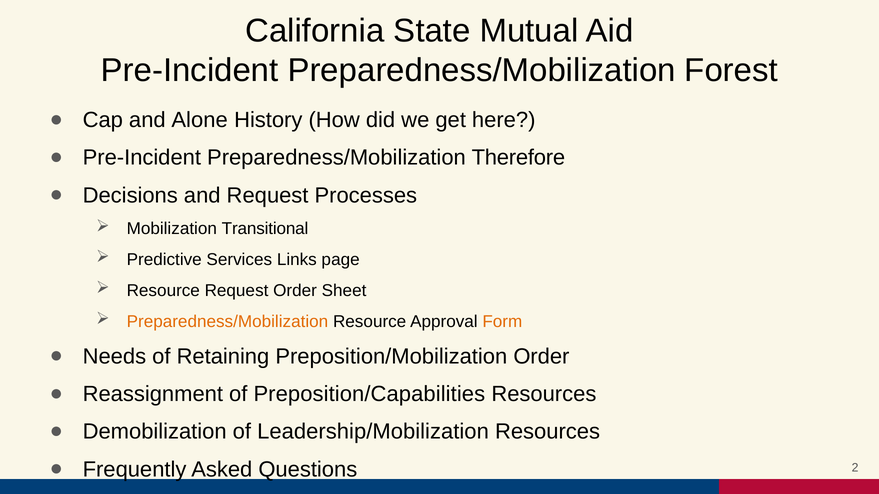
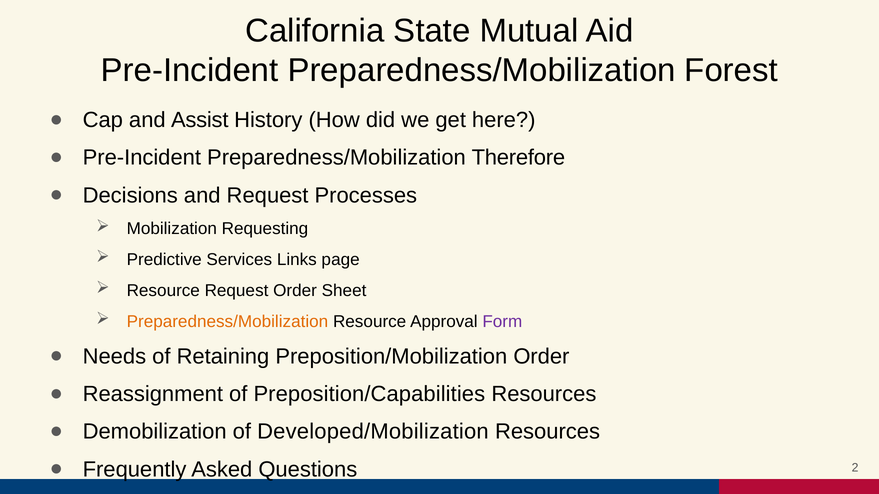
Alone: Alone -> Assist
Transitional: Transitional -> Requesting
Form colour: orange -> purple
Leadership/Mobilization: Leadership/Mobilization -> Developed/Mobilization
